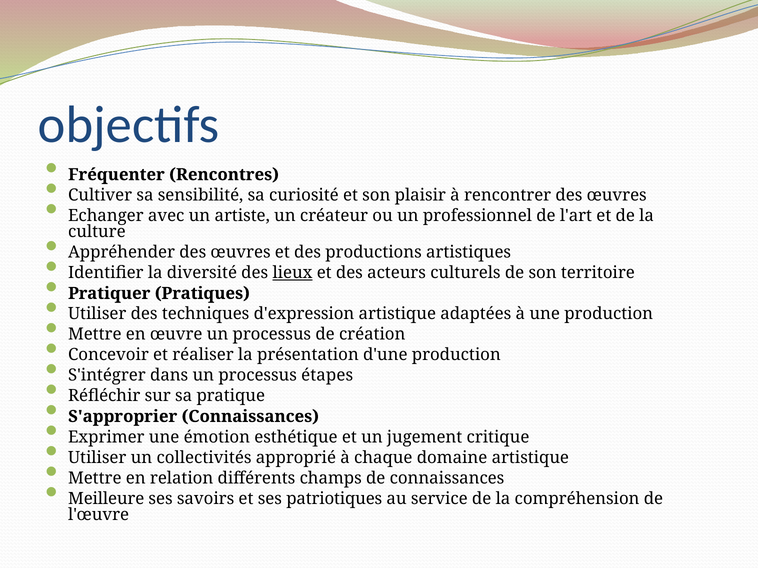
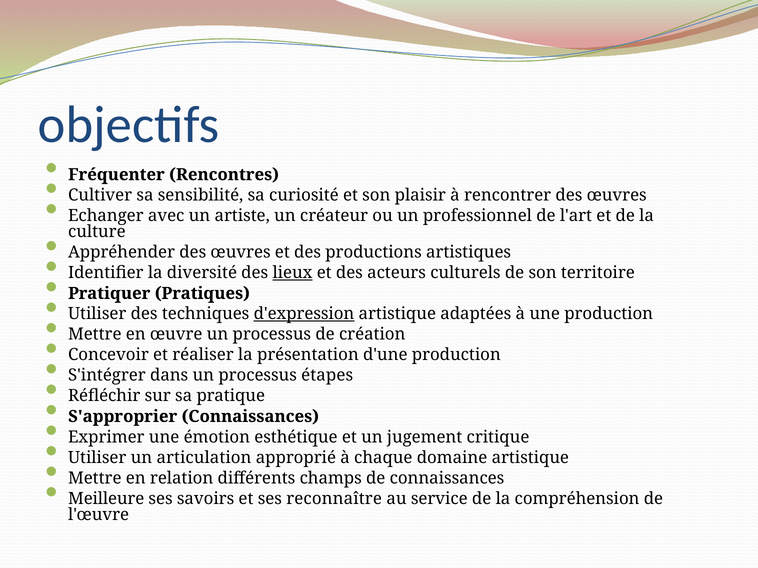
d'expression underline: none -> present
collectivités: collectivités -> articulation
patriotiques: patriotiques -> reconnaître
